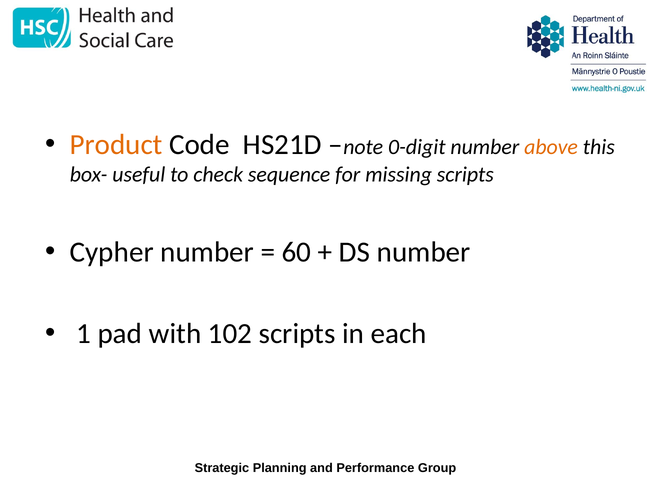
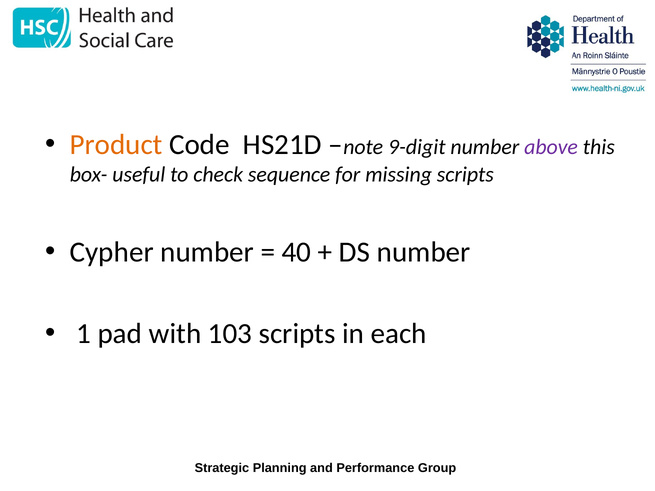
0-digit: 0-digit -> 9-digit
above colour: orange -> purple
60: 60 -> 40
102: 102 -> 103
